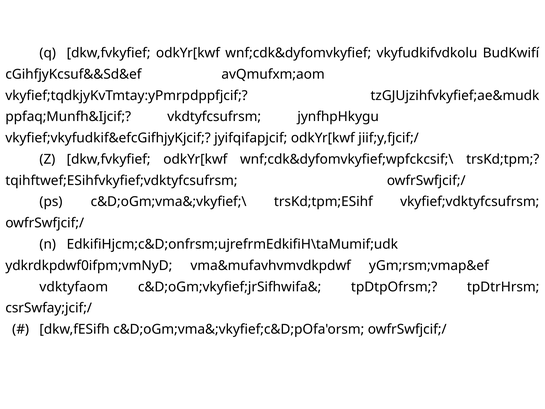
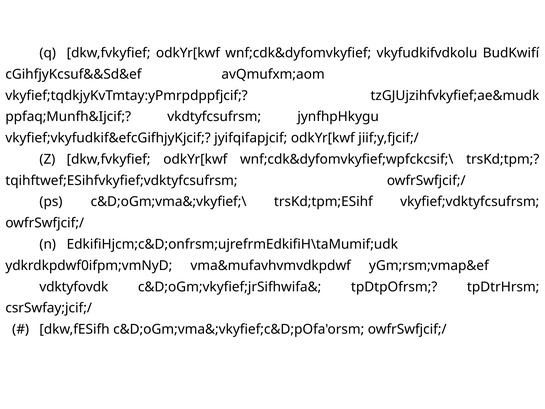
vdktyfaom: vdktyfaom -> vdktyfovdk
